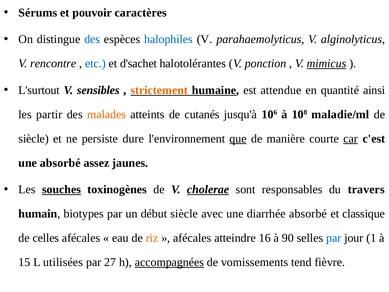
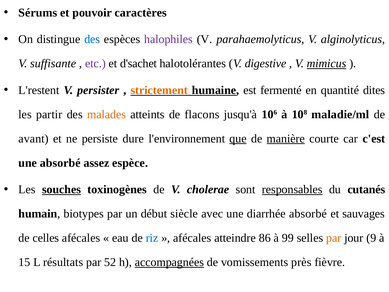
halophiles colour: blue -> purple
rencontre: rencontre -> suffisante
etc colour: blue -> purple
ponction: ponction -> digestive
L'surtout: L'surtout -> L'restent
sensibles: sensibles -> persister
attendue: attendue -> fermenté
ainsi: ainsi -> dites
cutanés: cutanés -> flacons
siècle at (34, 138): siècle -> avant
manière underline: none -> present
car underline: present -> none
jaunes: jaunes -> espèce
cholerae underline: present -> none
responsables underline: none -> present
travers: travers -> cutanés
classique: classique -> sauvages
riz colour: orange -> blue
16: 16 -> 86
90: 90 -> 99
par at (334, 238) colour: blue -> orange
1: 1 -> 9
utilisées: utilisées -> résultats
27: 27 -> 52
tend: tend -> près
